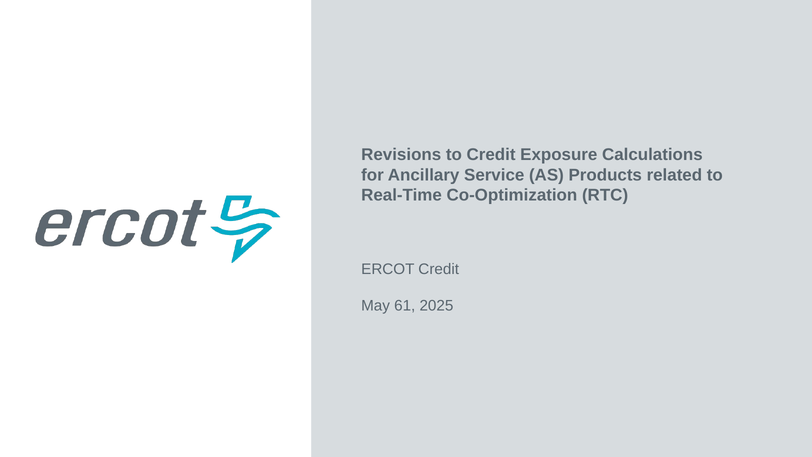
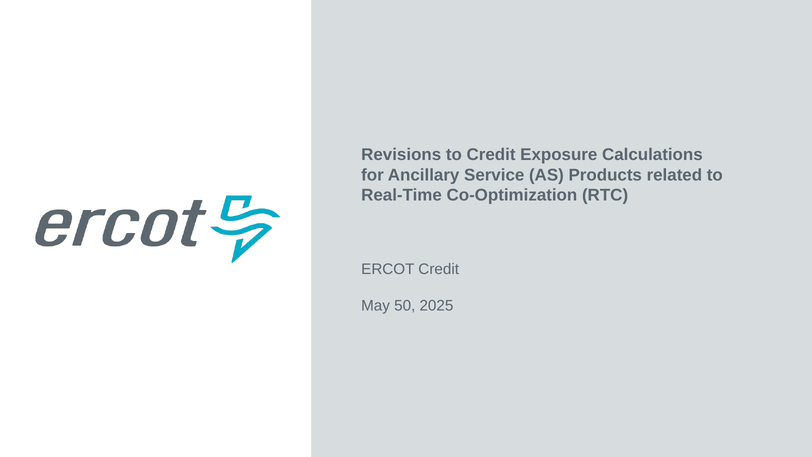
61: 61 -> 50
